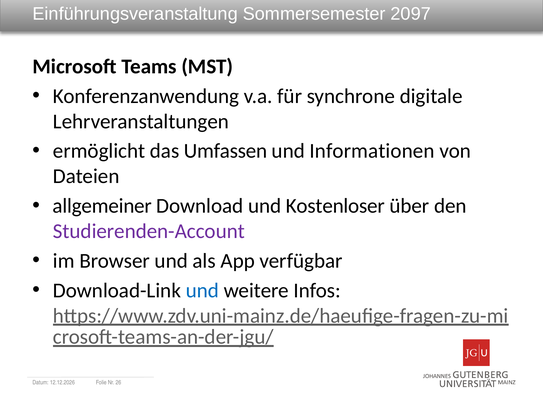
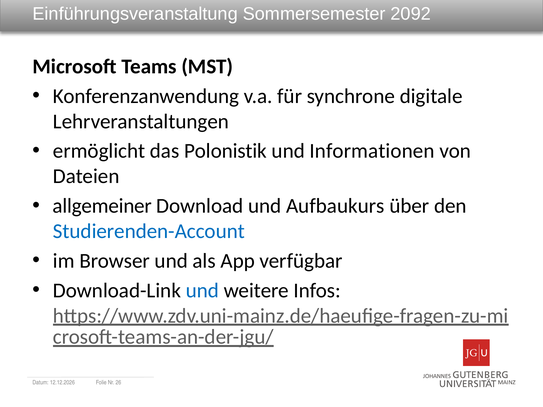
2097: 2097 -> 2092
Umfassen: Umfassen -> Polonistik
Kostenloser: Kostenloser -> Aufbaukurs
Studierenden-Account colour: purple -> blue
